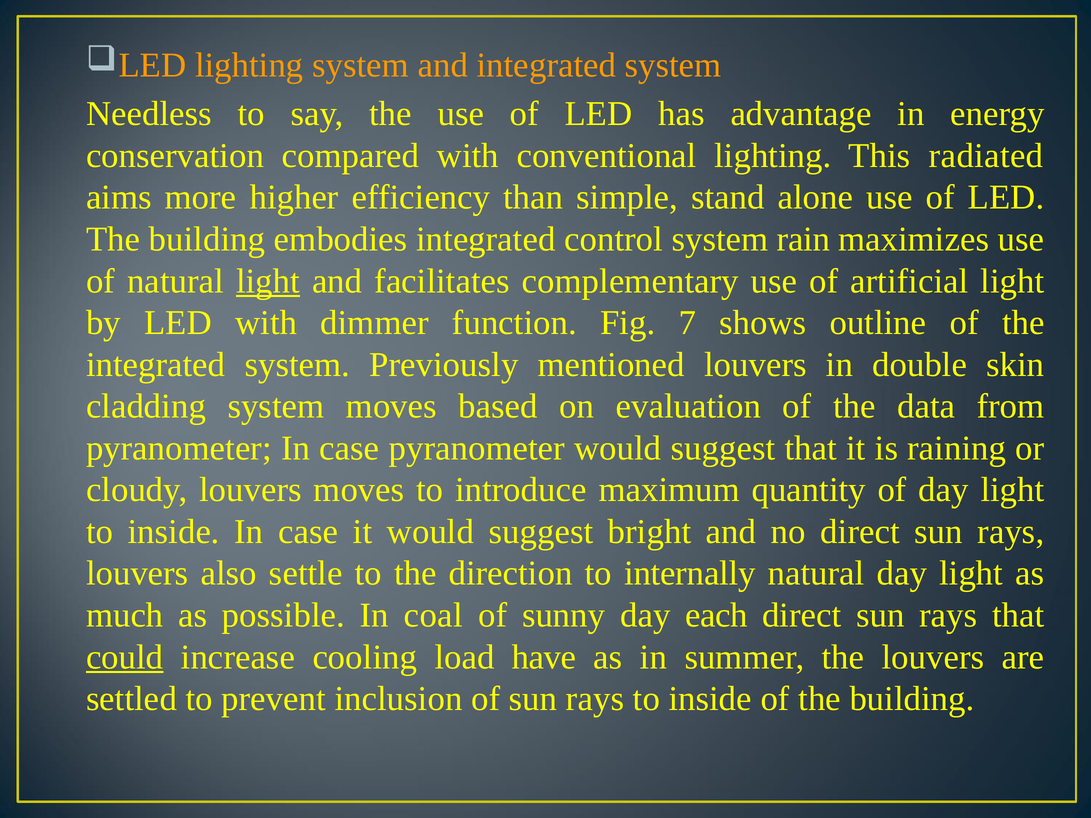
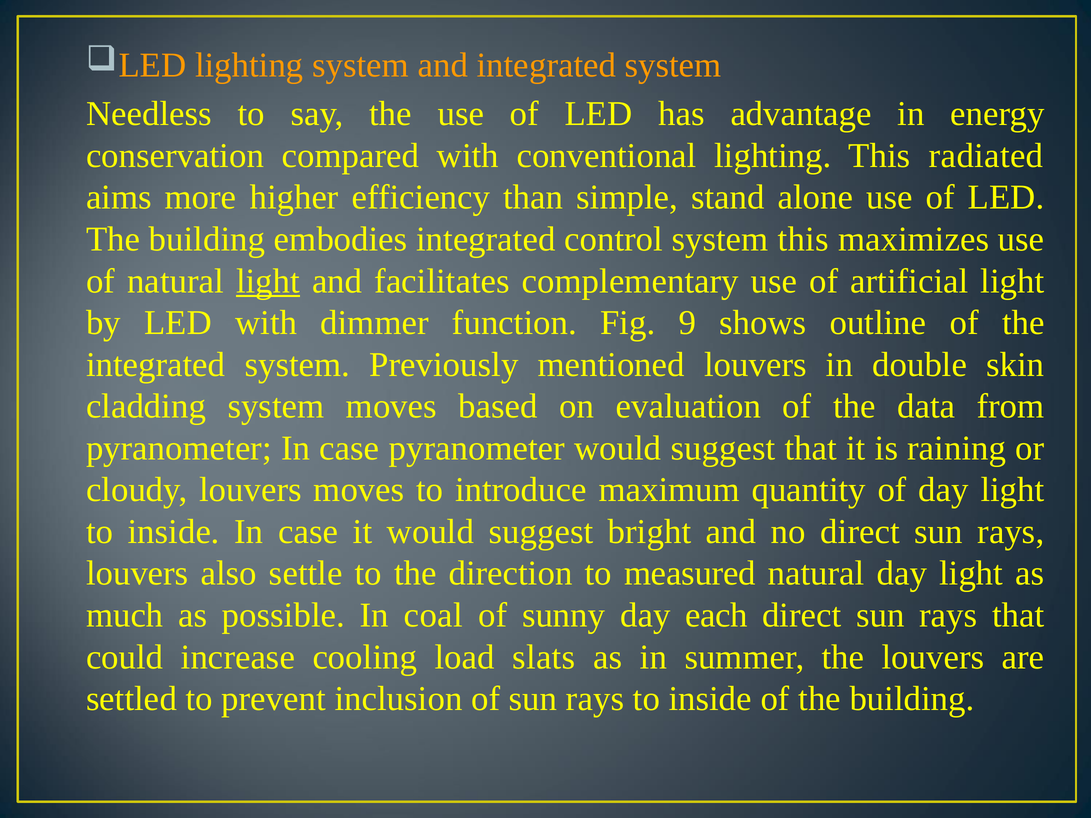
system rain: rain -> this
7: 7 -> 9
internally: internally -> measured
could underline: present -> none
have: have -> slats
